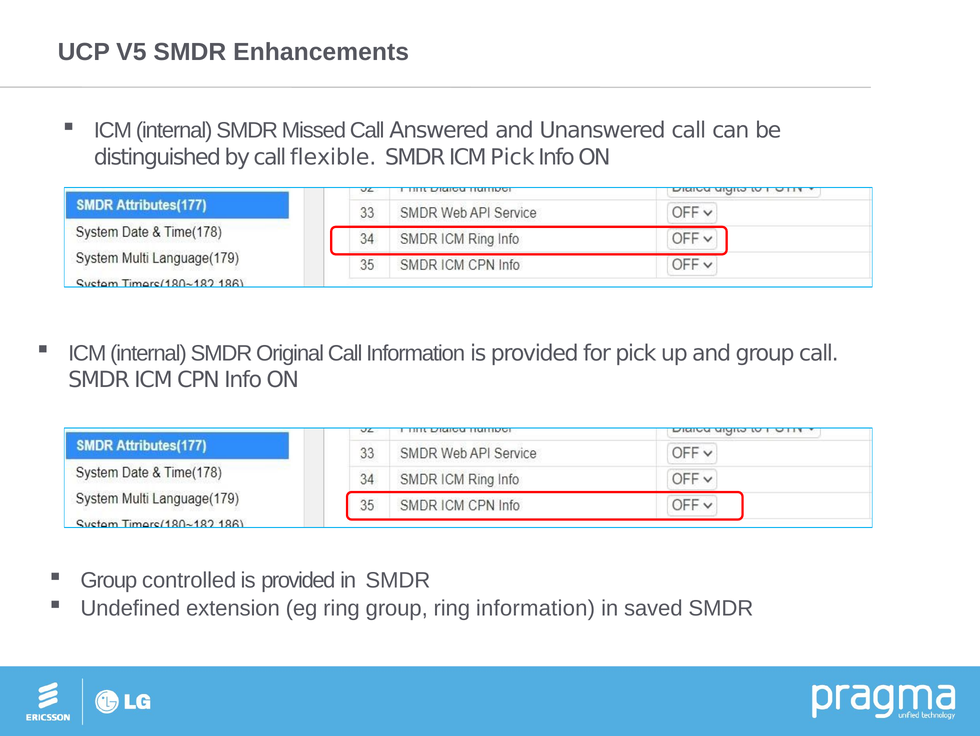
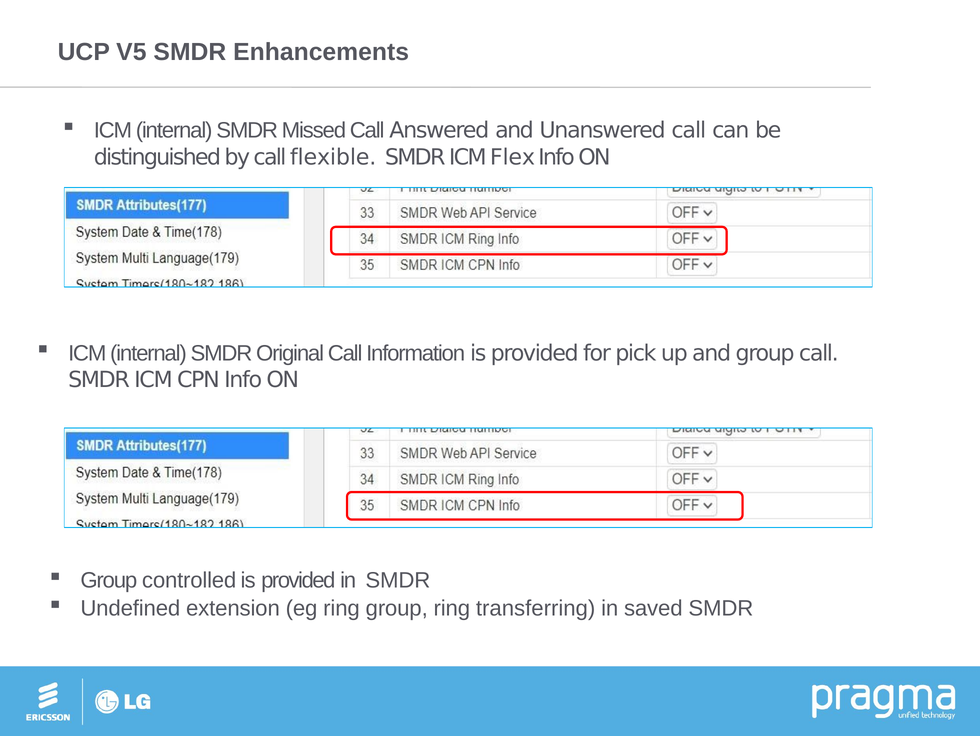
ICM Pick: Pick -> Flex
ring information: information -> transferring
